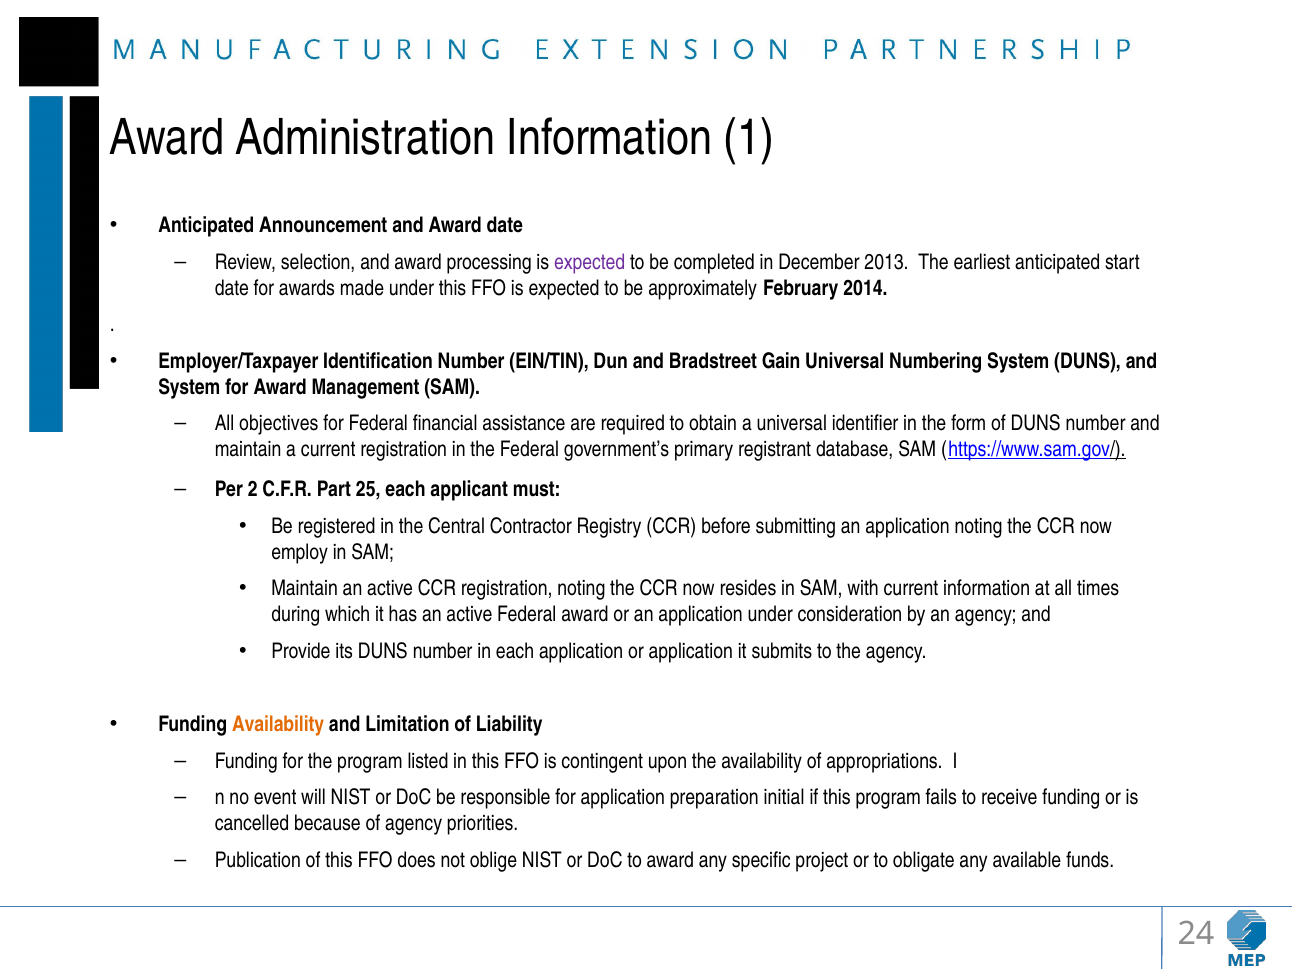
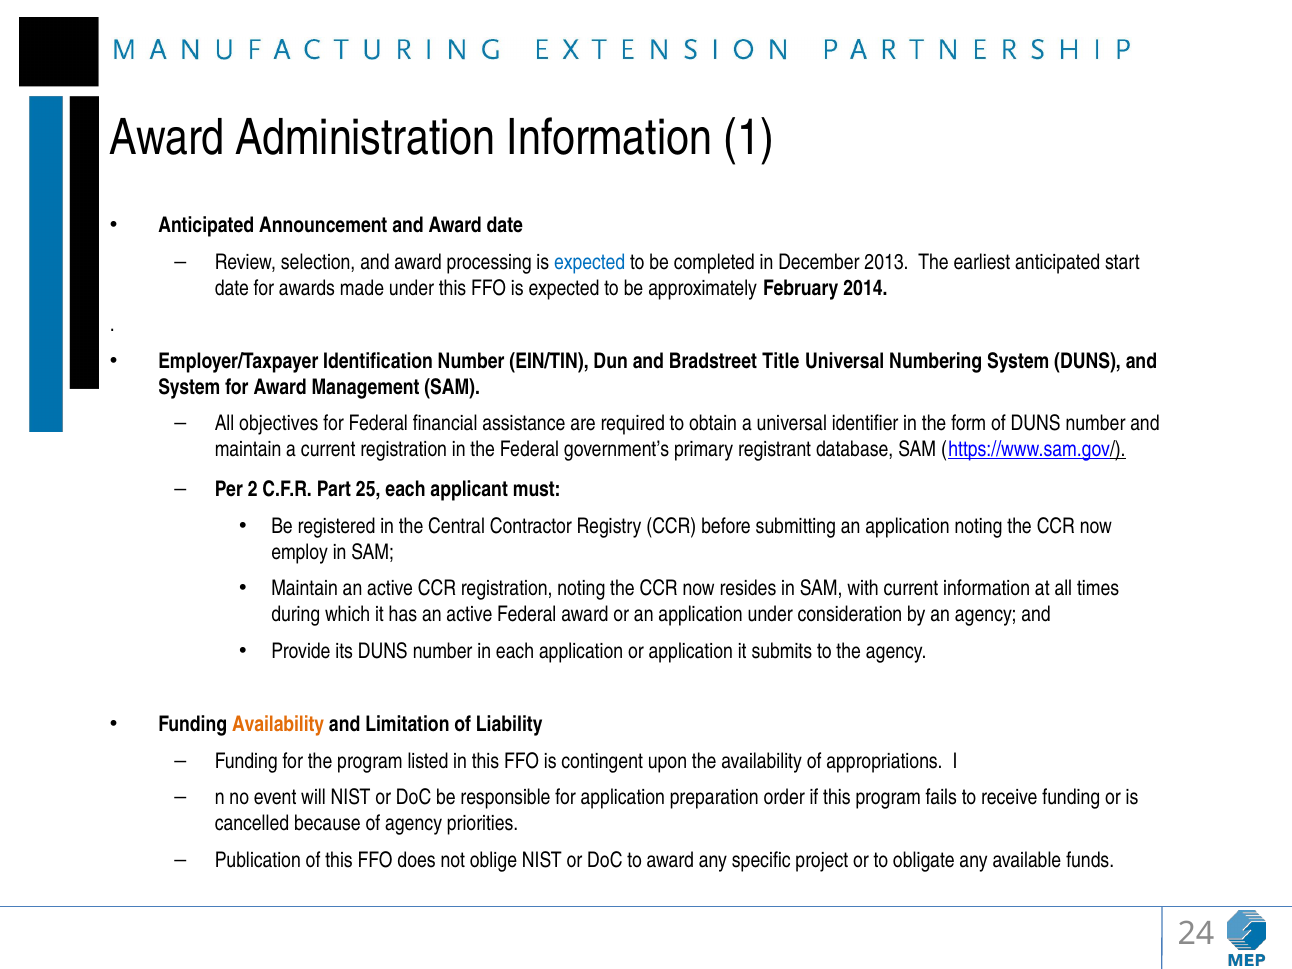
expected at (590, 262) colour: purple -> blue
Gain: Gain -> Title
initial: initial -> order
